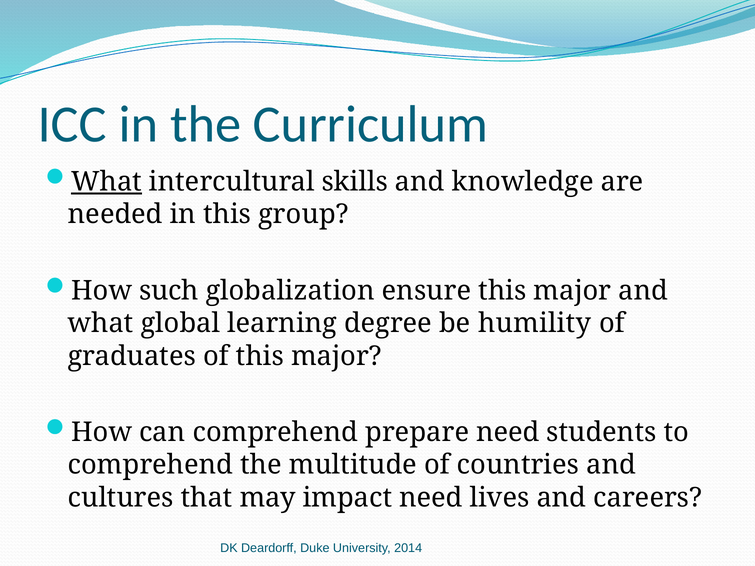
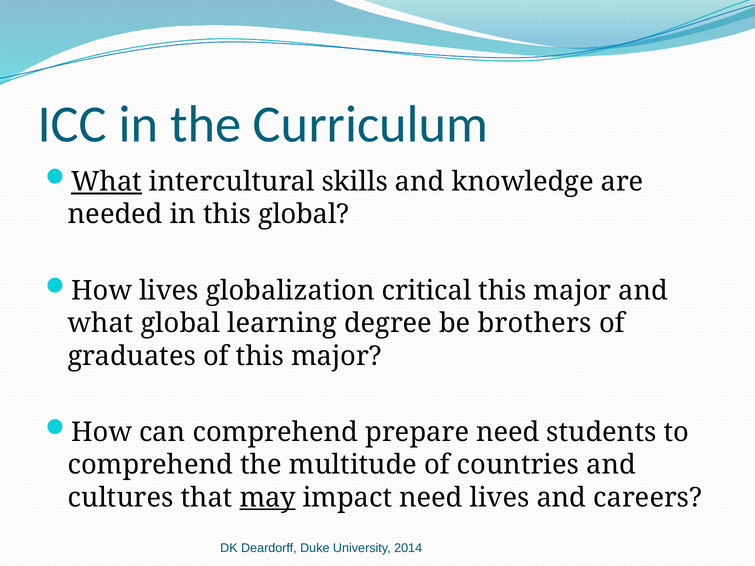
this group: group -> global
How such: such -> lives
ensure: ensure -> critical
humility: humility -> brothers
may underline: none -> present
